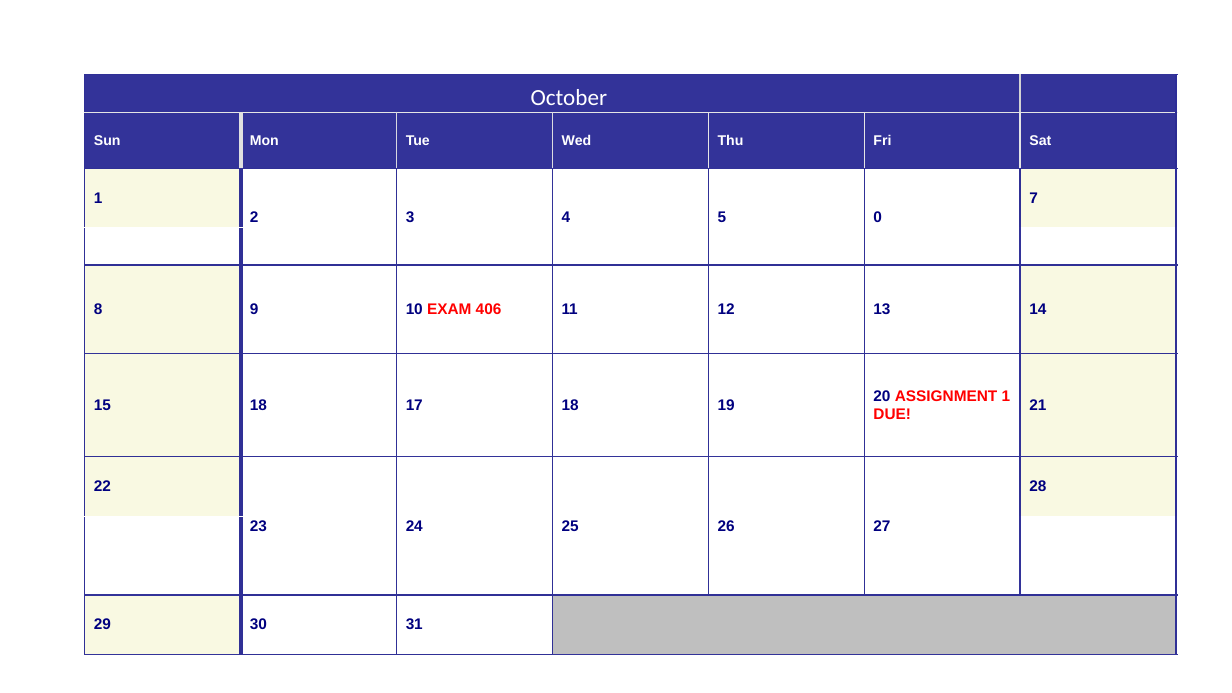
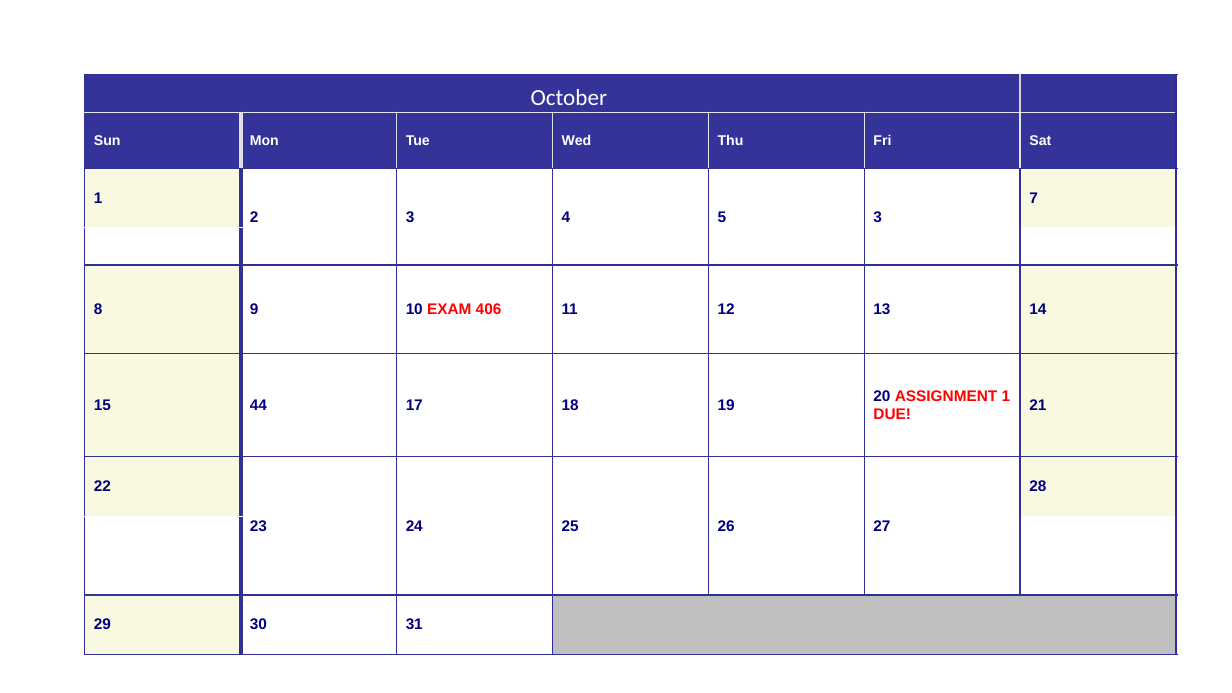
5 0: 0 -> 3
15 18: 18 -> 44
